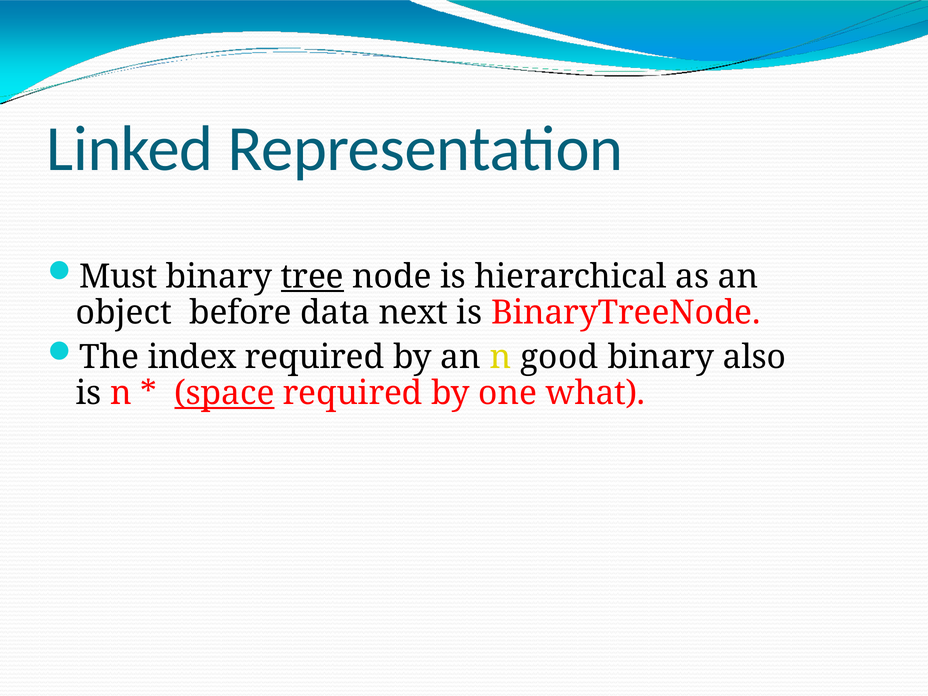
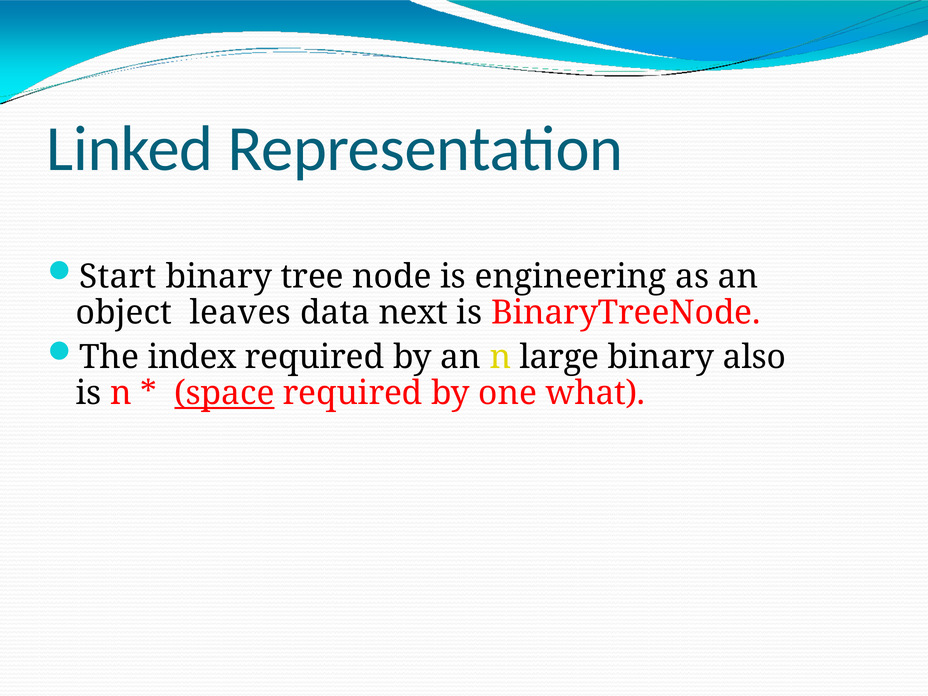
Must: Must -> Start
tree underline: present -> none
hierarchical: hierarchical -> engineering
before: before -> leaves
good: good -> large
